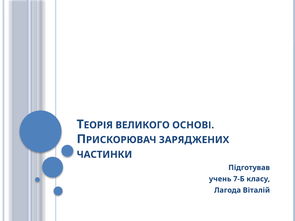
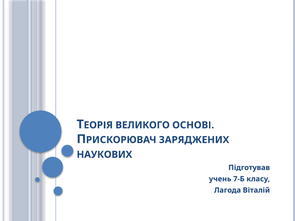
ЧАСТИНКИ: ЧАСТИНКИ -> НАУКОВИХ
